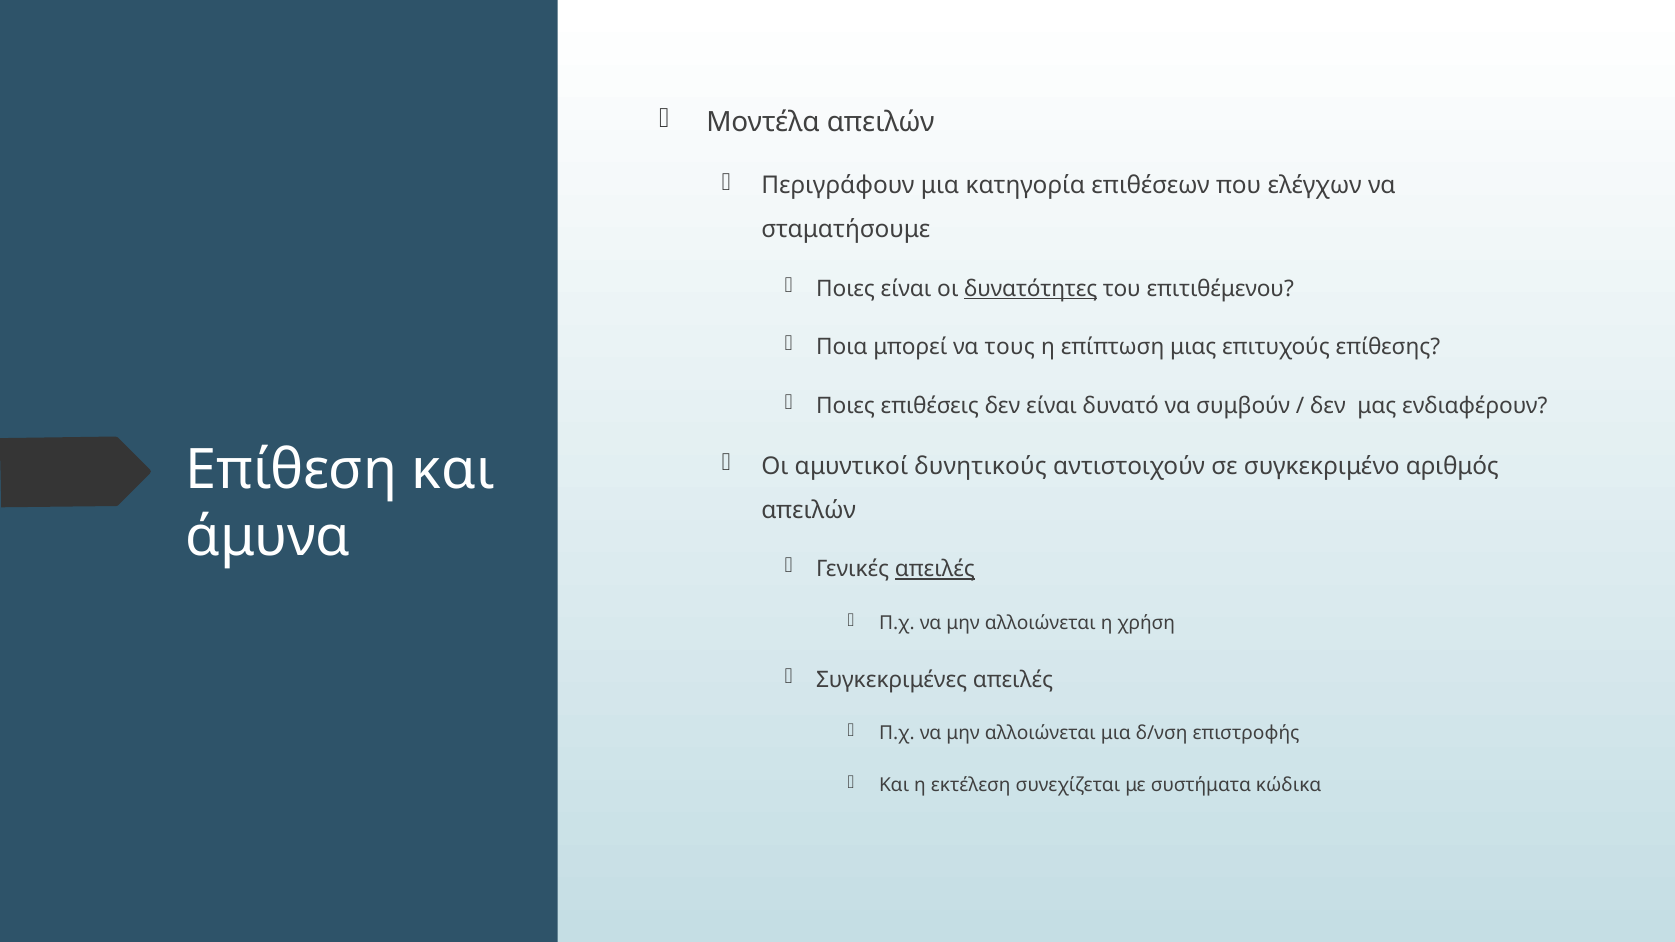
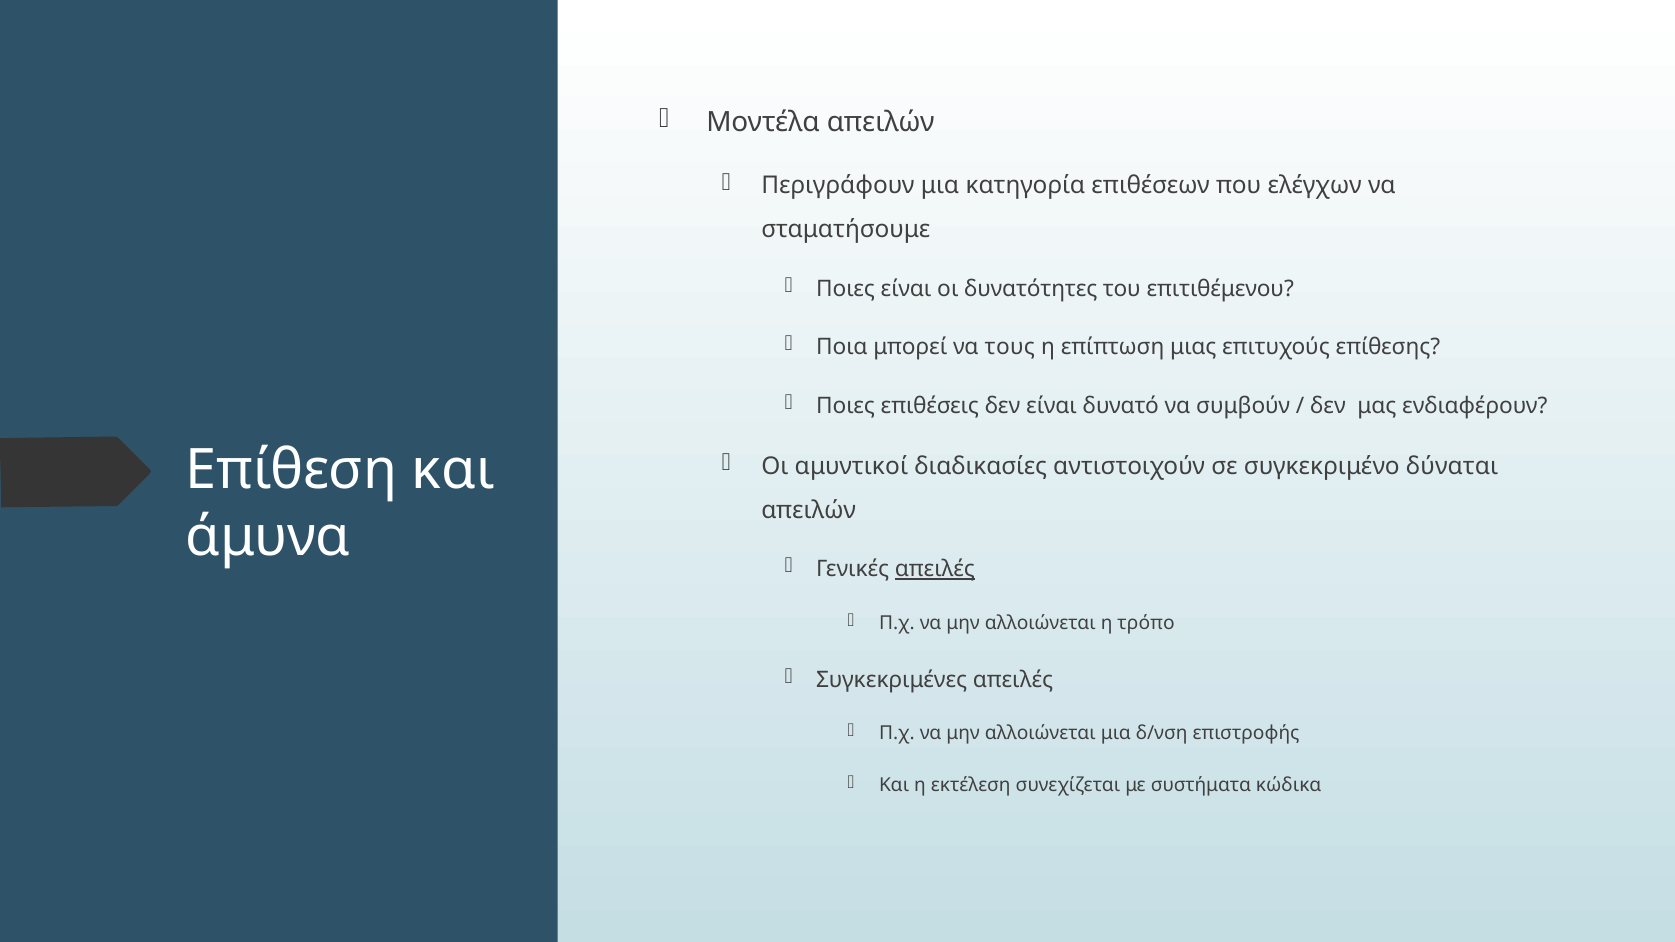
δυνατότητες underline: present -> none
δυνητικούς: δυνητικούς -> διαδικασίες
αριθμός: αριθμός -> δύναται
χρήση: χρήση -> τρόπο
